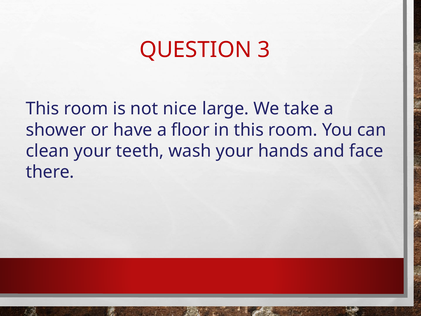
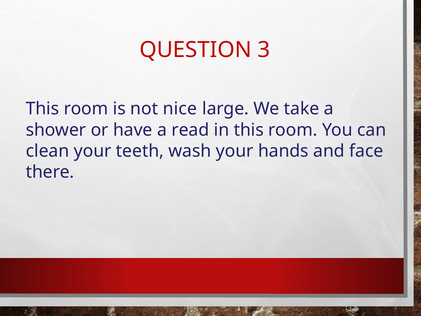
floor: floor -> read
